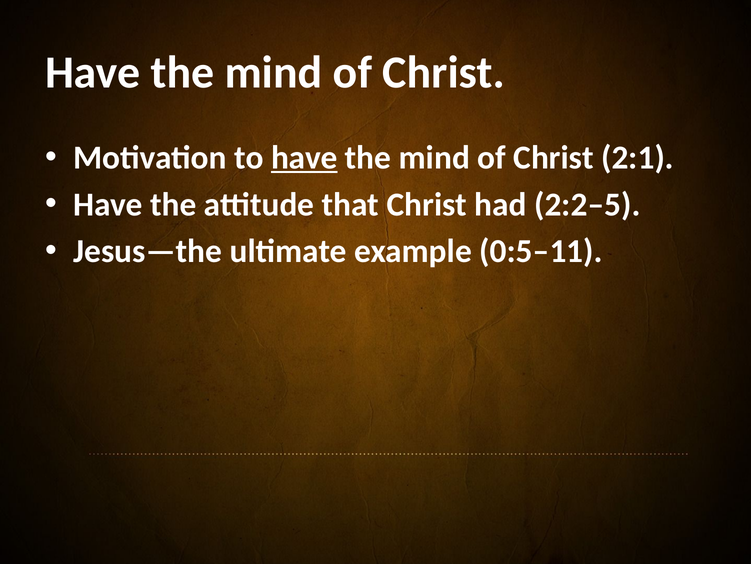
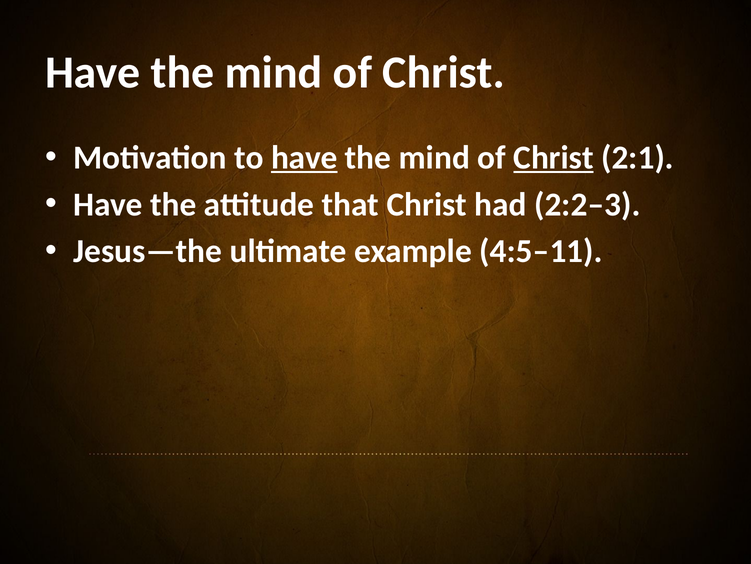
Christ at (554, 158) underline: none -> present
2:2–5: 2:2–5 -> 2:2–3
0:5–11: 0:5–11 -> 4:5–11
